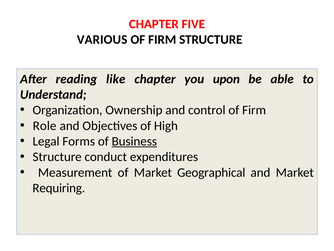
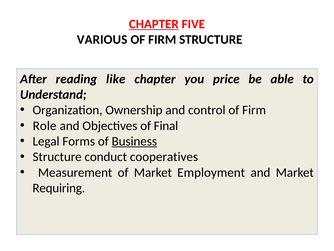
CHAPTER at (154, 24) underline: none -> present
upon: upon -> price
High: High -> Final
expenditures: expenditures -> cooperatives
Geographical: Geographical -> Employment
